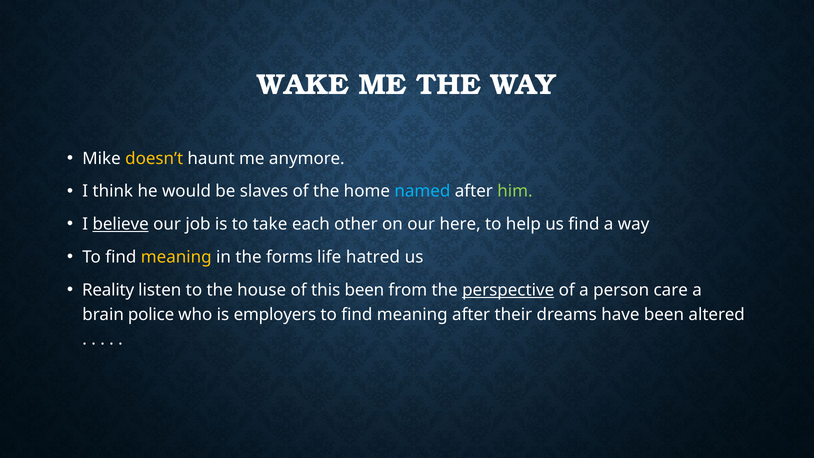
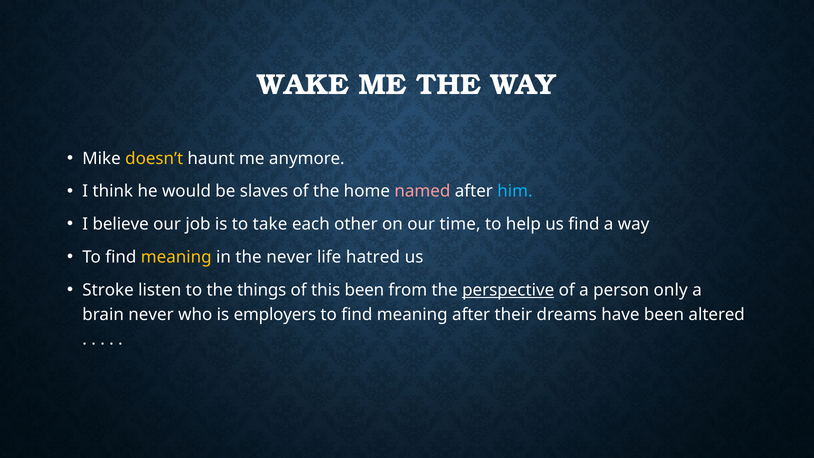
named colour: light blue -> pink
him colour: light green -> light blue
believe underline: present -> none
here: here -> time
the forms: forms -> never
Reality: Reality -> Stroke
house: house -> things
care: care -> only
brain police: police -> never
